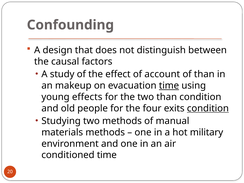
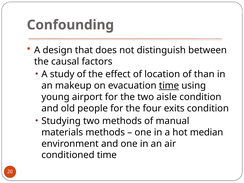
account: account -> location
effects: effects -> airport
two than: than -> aisle
condition at (208, 108) underline: present -> none
military: military -> median
